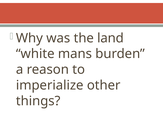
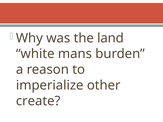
things: things -> create
